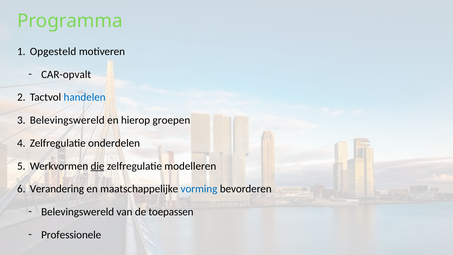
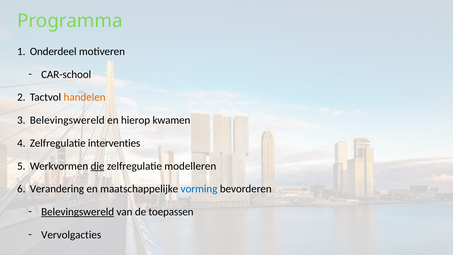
Opgesteld: Opgesteld -> Onderdeel
CAR-opvalt: CAR-opvalt -> CAR-school
handelen colour: blue -> orange
groepen: groepen -> kwamen
onderdelen: onderdelen -> interventies
Belevingswereld at (78, 212) underline: none -> present
Professionele: Professionele -> Vervolgacties
